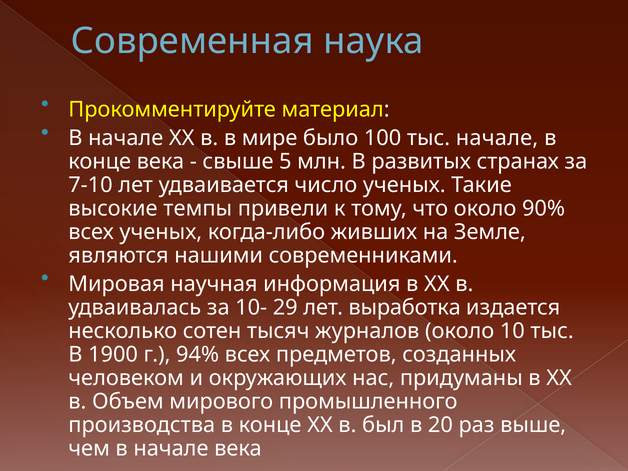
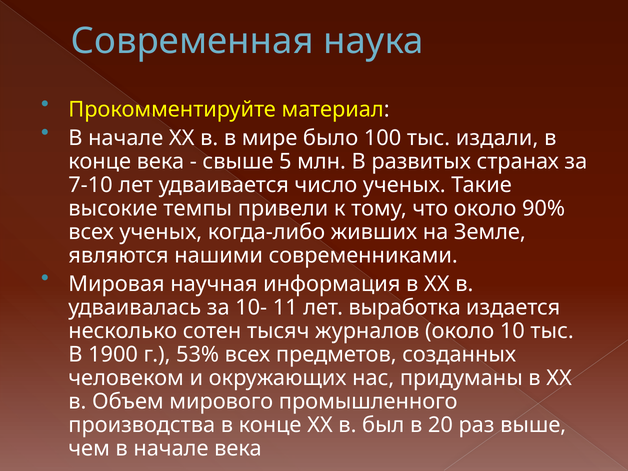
тыс начале: начале -> издали
29: 29 -> 11
94%: 94% -> 53%
